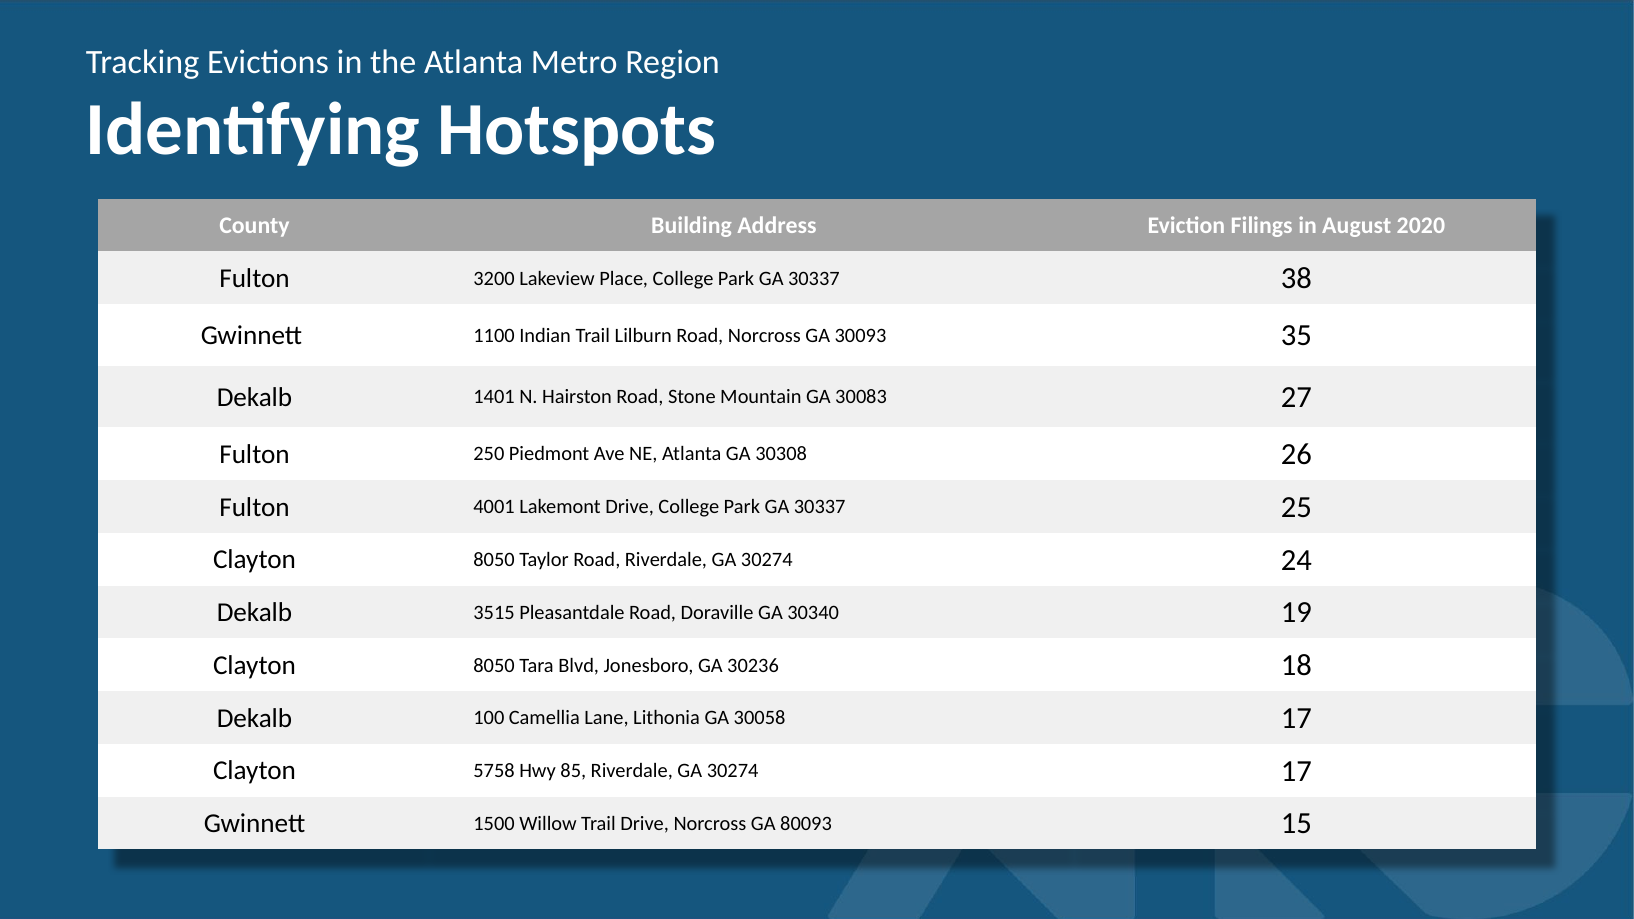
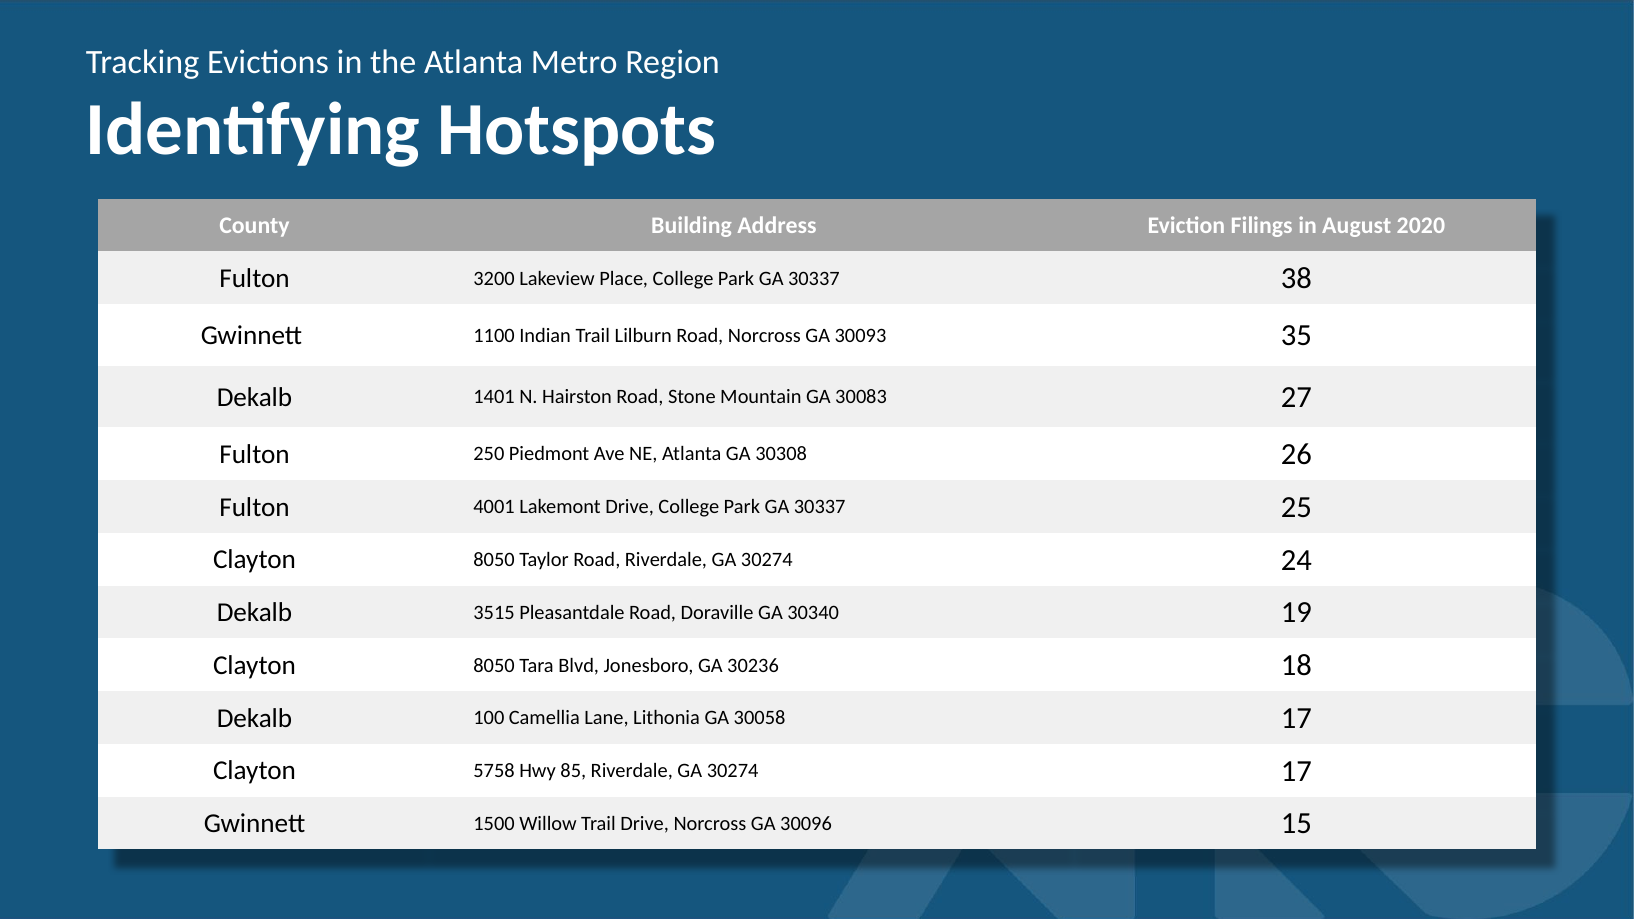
80093: 80093 -> 30096
